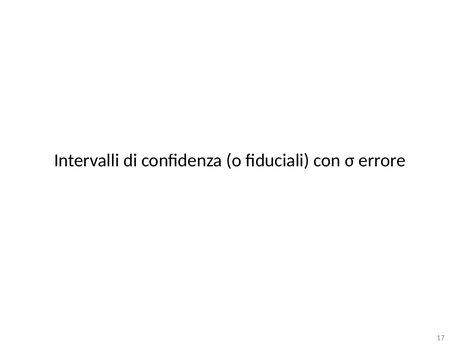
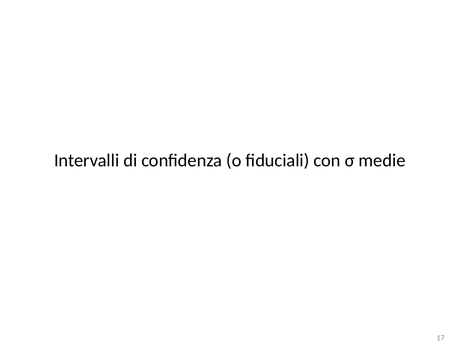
errore: errore -> medie
